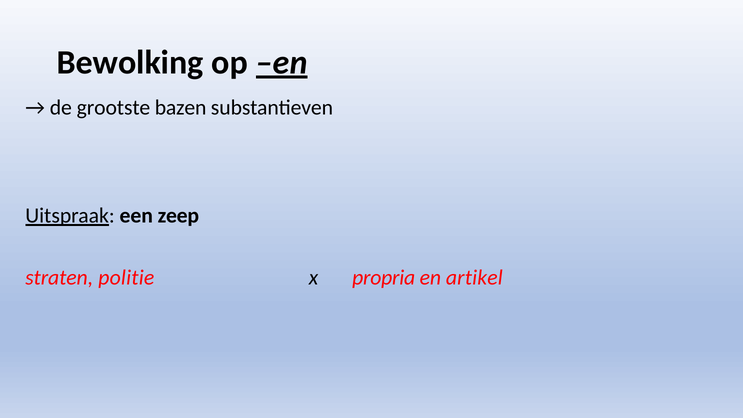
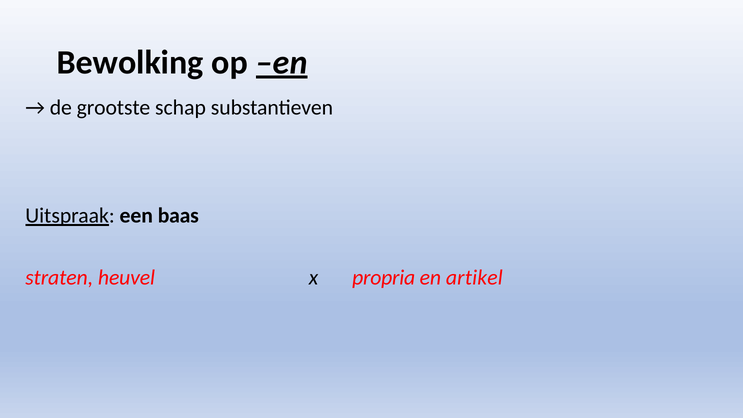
bazen: bazen -> schap
zeep: zeep -> baas
politie: politie -> heuvel
